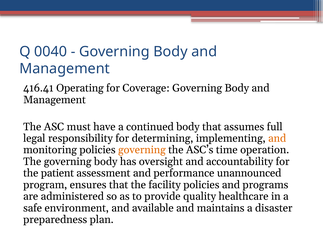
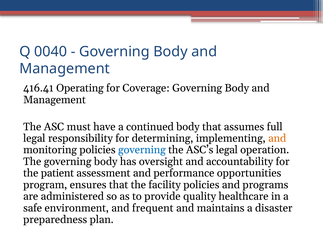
governing at (142, 150) colour: orange -> blue
ASC’s time: time -> legal
unannounced: unannounced -> opportunities
available: available -> frequent
